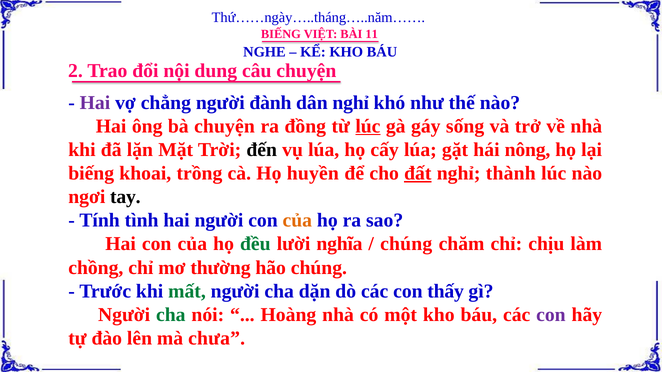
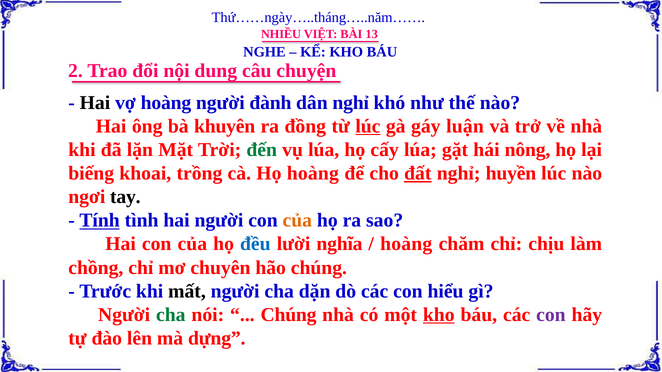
BIẾNG at (281, 34): BIẾNG -> NHIỀU
11: 11 -> 13
Hai at (95, 103) colour: purple -> black
vợ chẳng: chẳng -> hoàng
bà chuyện: chuyện -> khuyên
sống: sống -> luận
đến colour: black -> green
Họ huyền: huyền -> hoàng
thành: thành -> huyền
Tính underline: none -> present
đều colour: green -> blue
chúng at (406, 244): chúng -> hoàng
thường: thường -> chuyên
mất colour: green -> black
thấy: thấy -> hiểu
Hoàng at (288, 315): Hoàng -> Chúng
kho at (439, 315) underline: none -> present
chưa: chưa -> dựng
